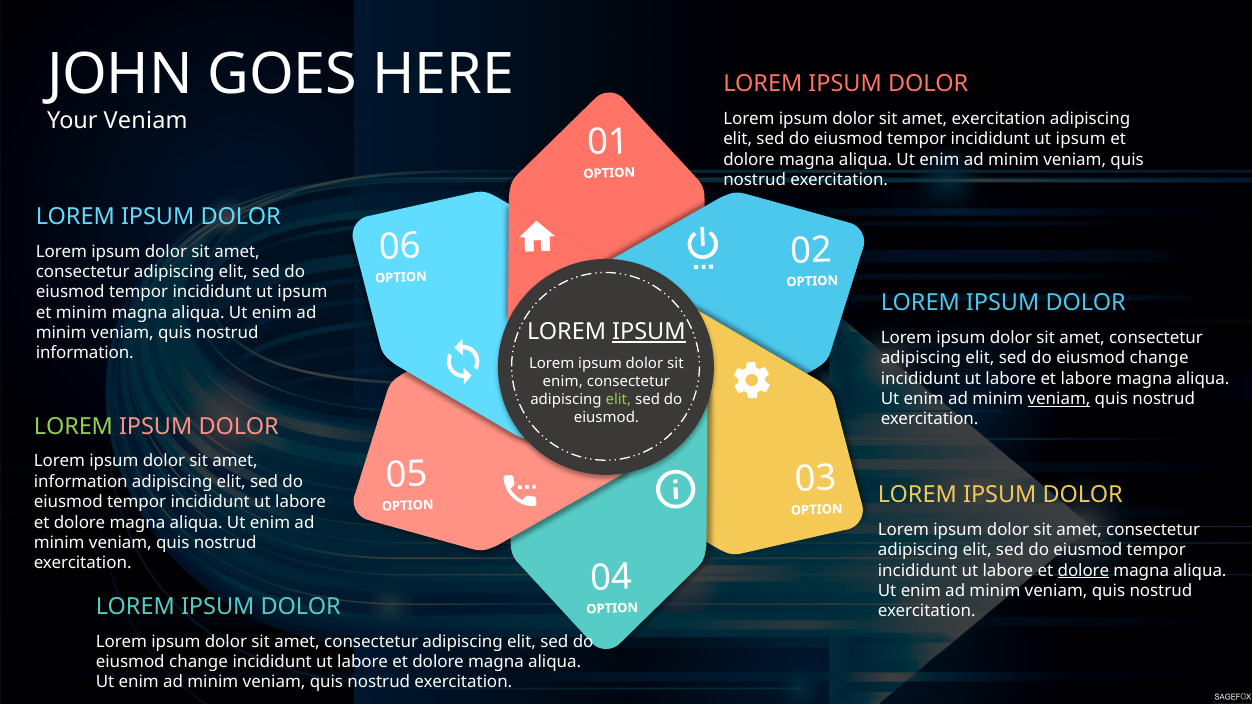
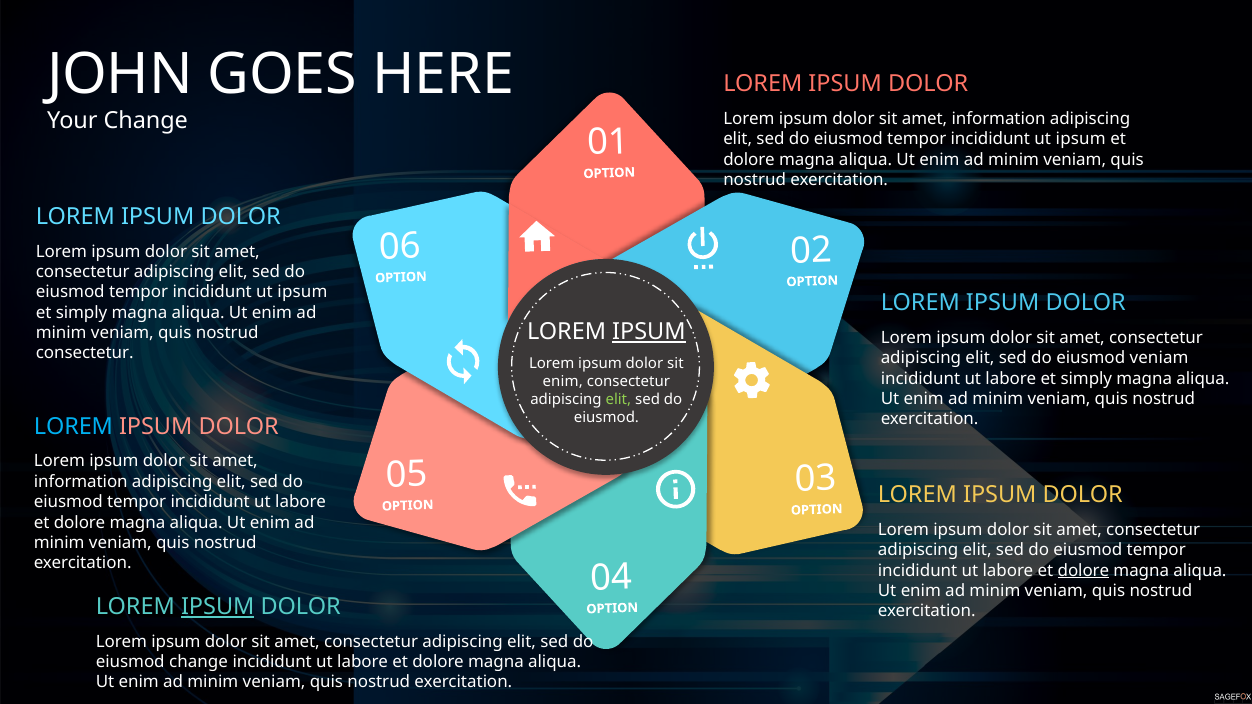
Your Veniam: Veniam -> Change
exercitation at (999, 119): exercitation -> information
minim at (81, 313): minim -> simply
information at (85, 353): information -> consectetur
change at (1159, 358): change -> veniam
labore et labore: labore -> simply
veniam at (1059, 399) underline: present -> none
LOREM at (73, 427) colour: light green -> light blue
IPSUM at (218, 607) underline: none -> present
